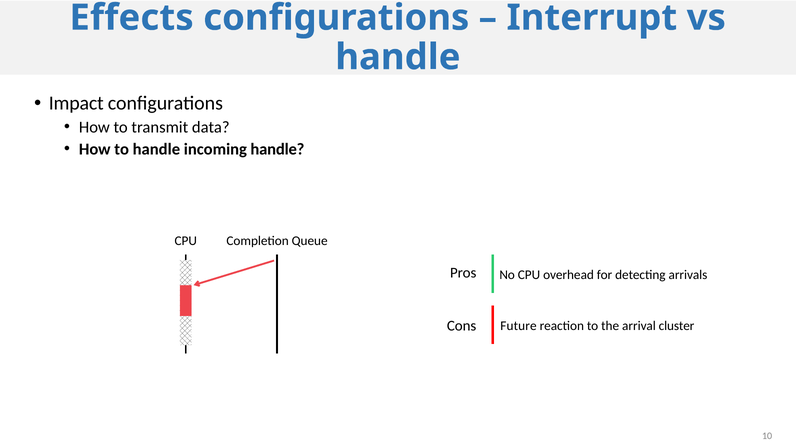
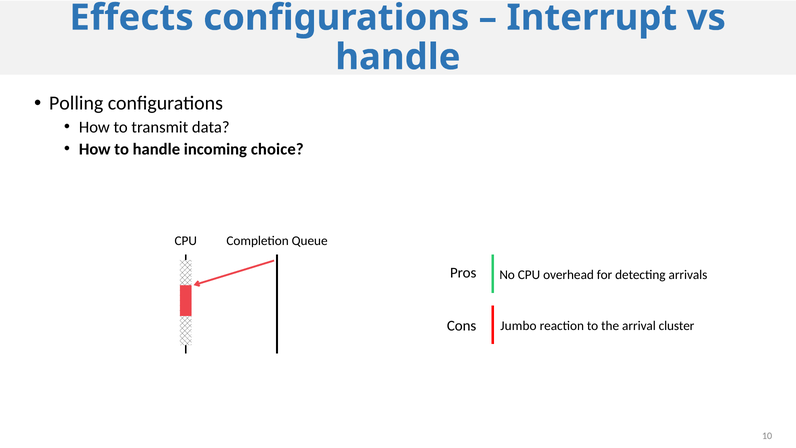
Impact: Impact -> Polling
incoming handle: handle -> choice
Future: Future -> Jumbo
